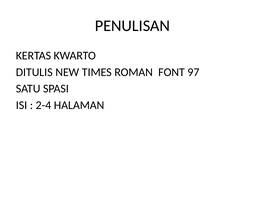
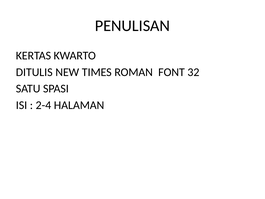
97: 97 -> 32
